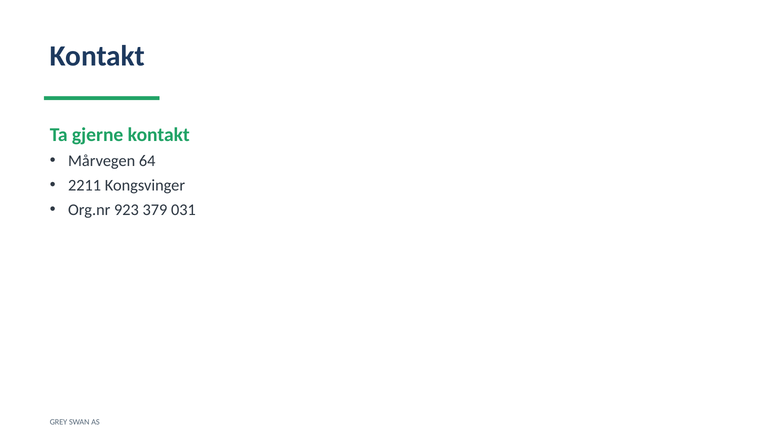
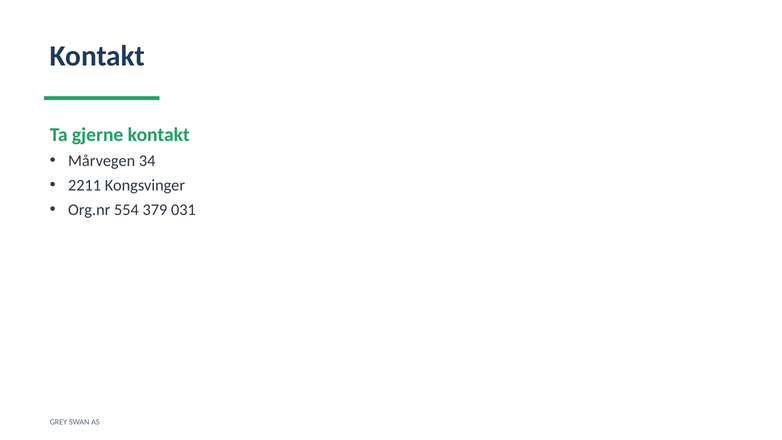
64: 64 -> 34
923: 923 -> 554
